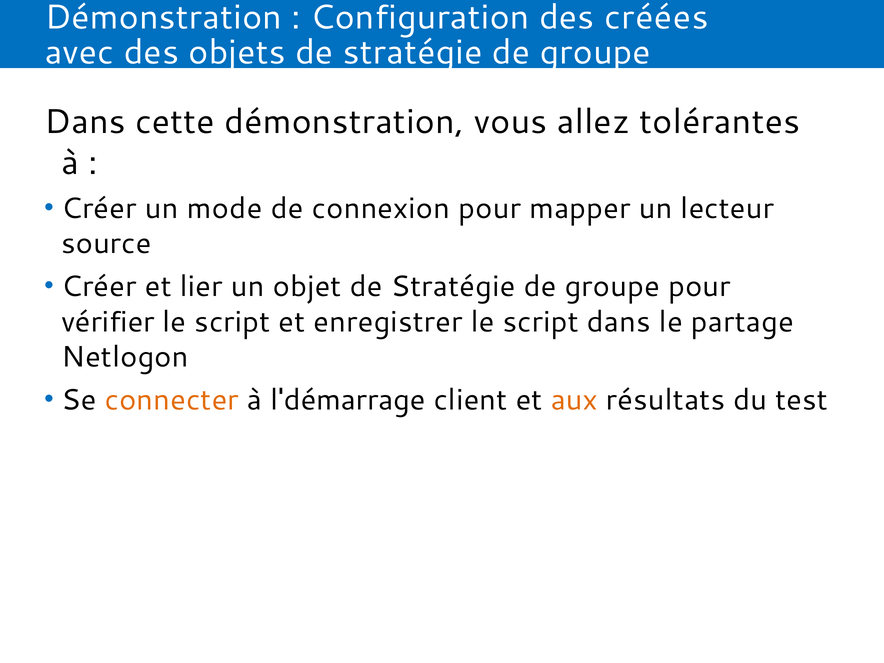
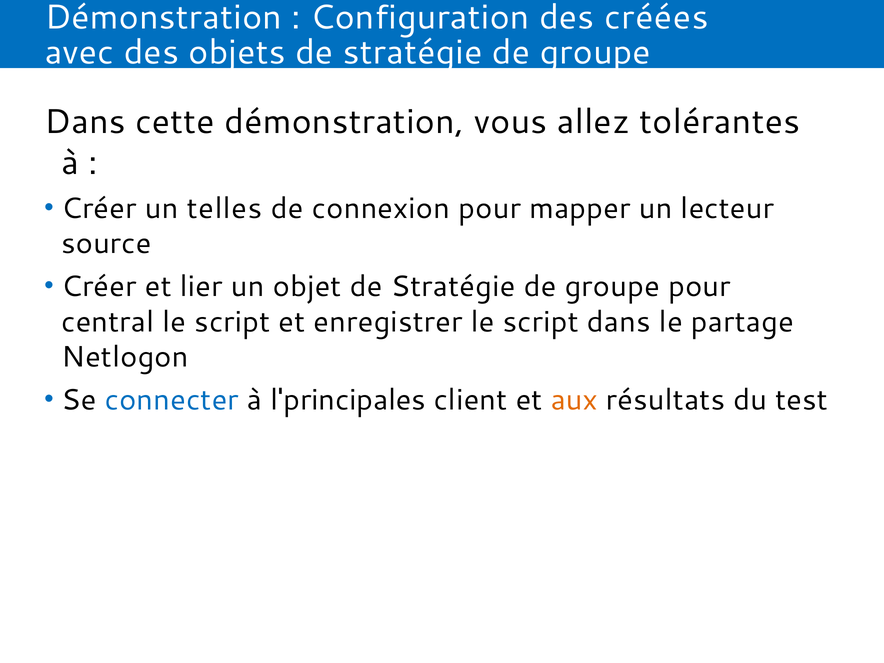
mode: mode -> telles
vérifier: vérifier -> central
connecter colour: orange -> blue
l'démarrage: l'démarrage -> l'principales
